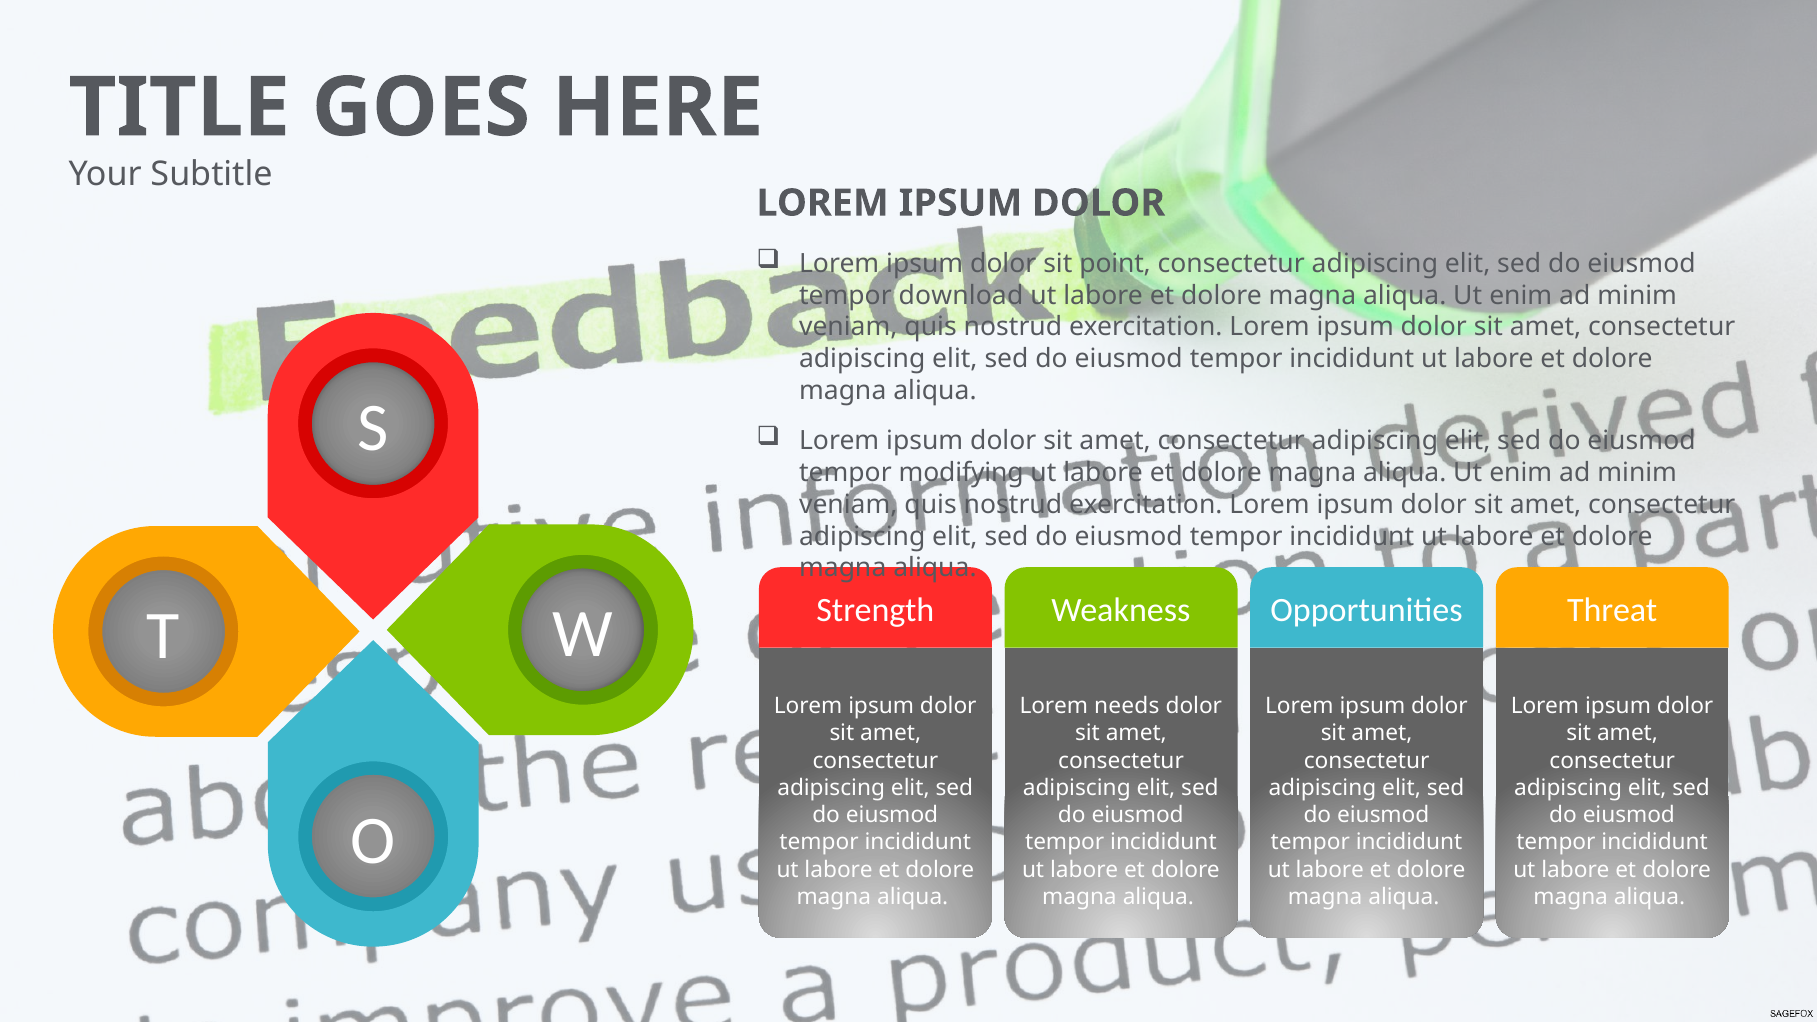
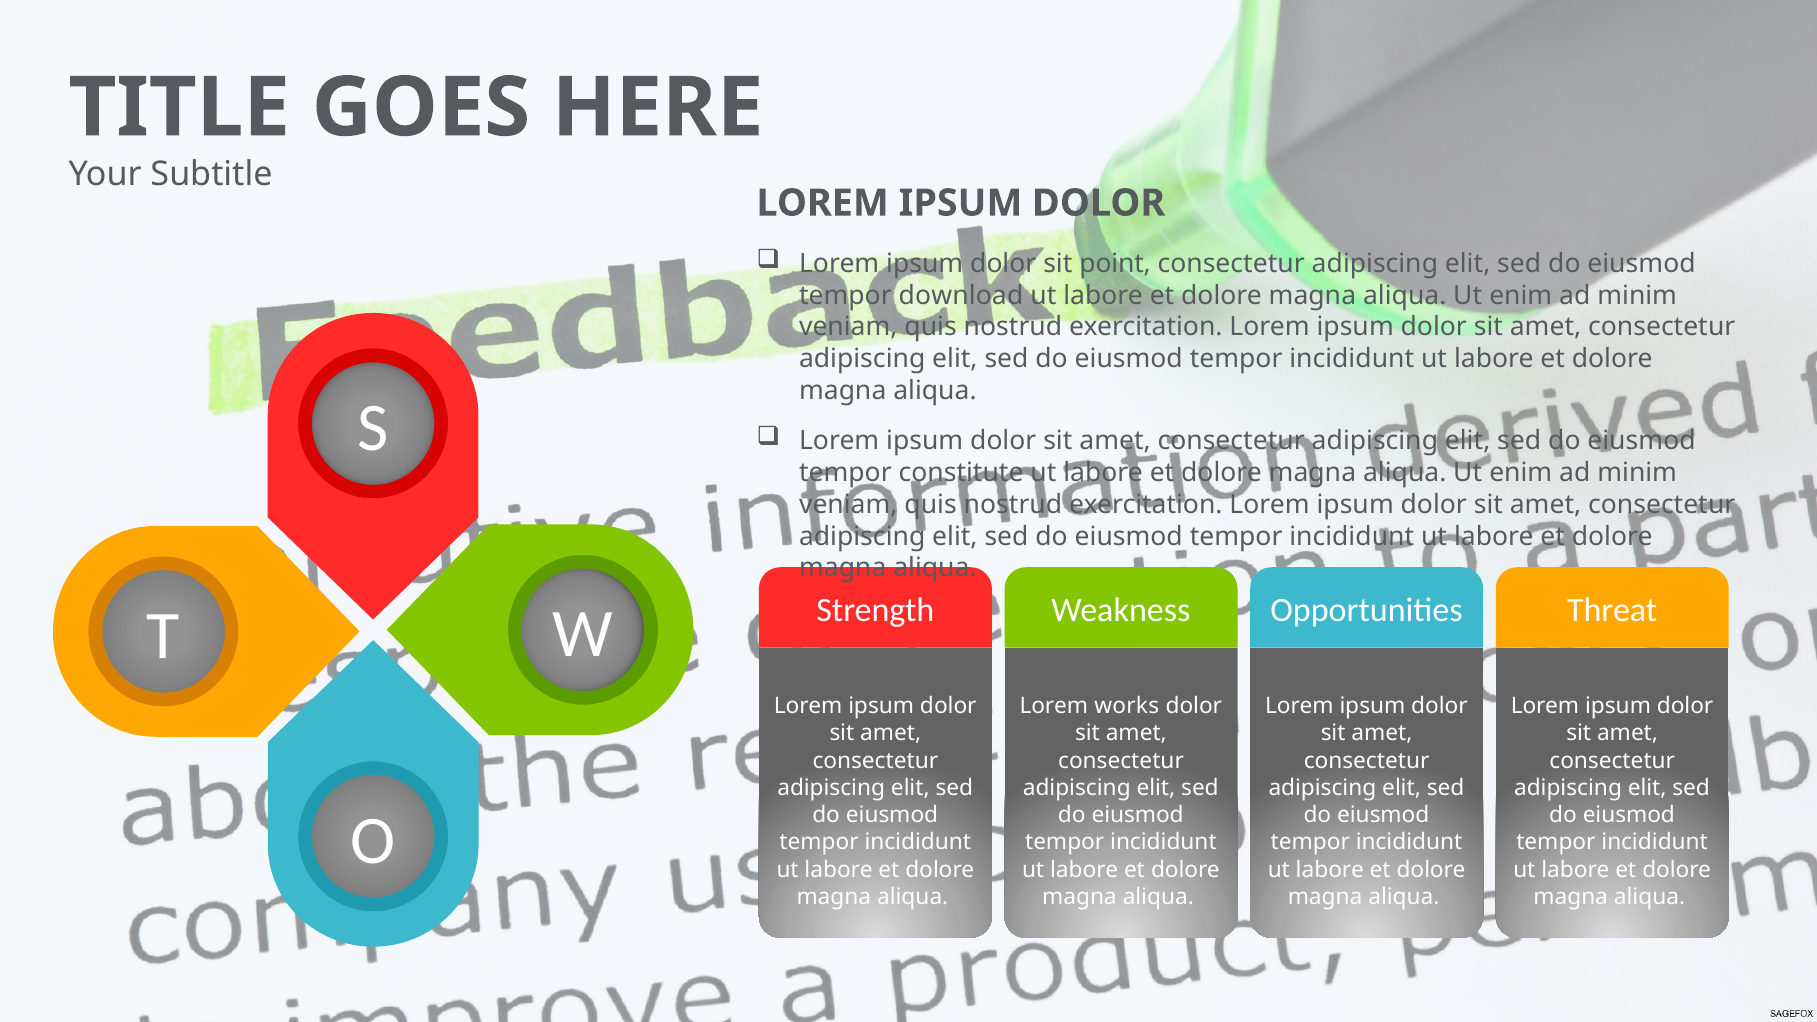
modifying: modifying -> constitute
needs: needs -> works
